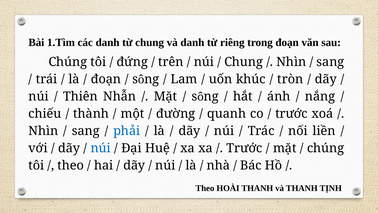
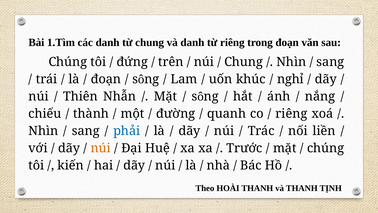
tròn: tròn -> nghỉ
trước at (292, 114): trước -> riêng
núi at (101, 148) colour: blue -> orange
theo at (71, 165): theo -> kiến
